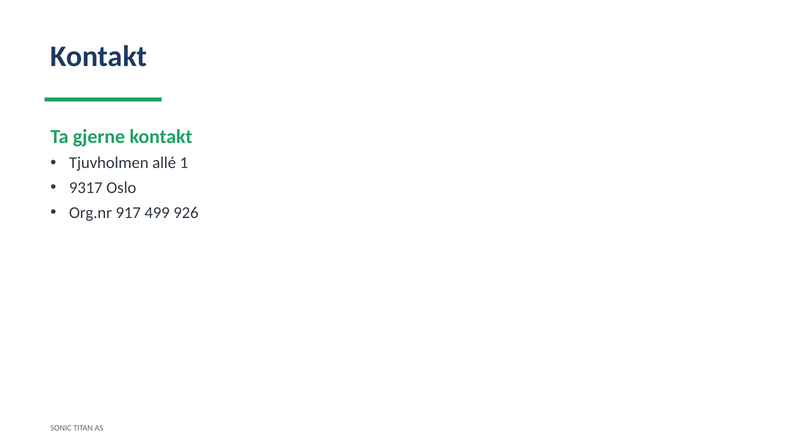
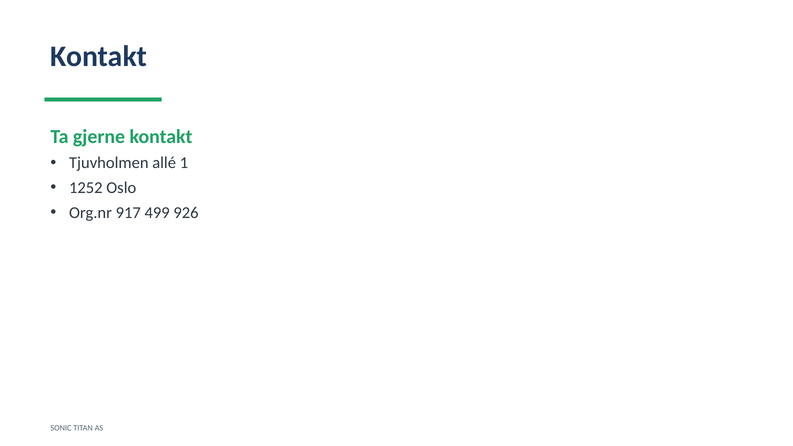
9317: 9317 -> 1252
